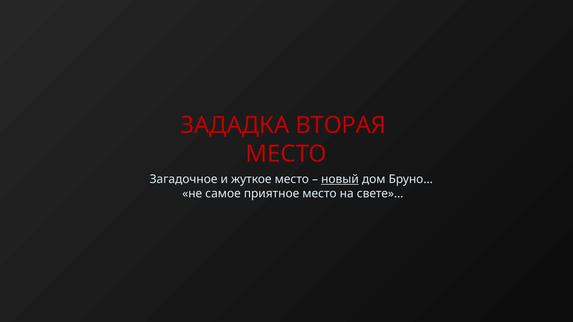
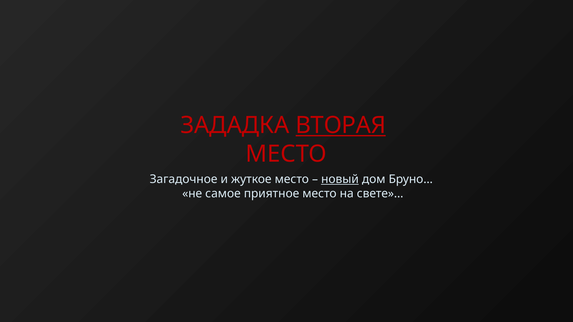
ВТОРАЯ underline: none -> present
